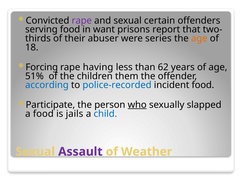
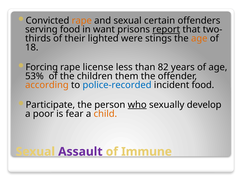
rape at (82, 21) colour: purple -> orange
report underline: none -> present
abuser: abuser -> lighted
series: series -> stings
having: having -> license
62: 62 -> 82
51%: 51% -> 53%
according colour: blue -> orange
slapped: slapped -> develop
a food: food -> poor
jails: jails -> fear
child colour: blue -> orange
Weather: Weather -> Immune
